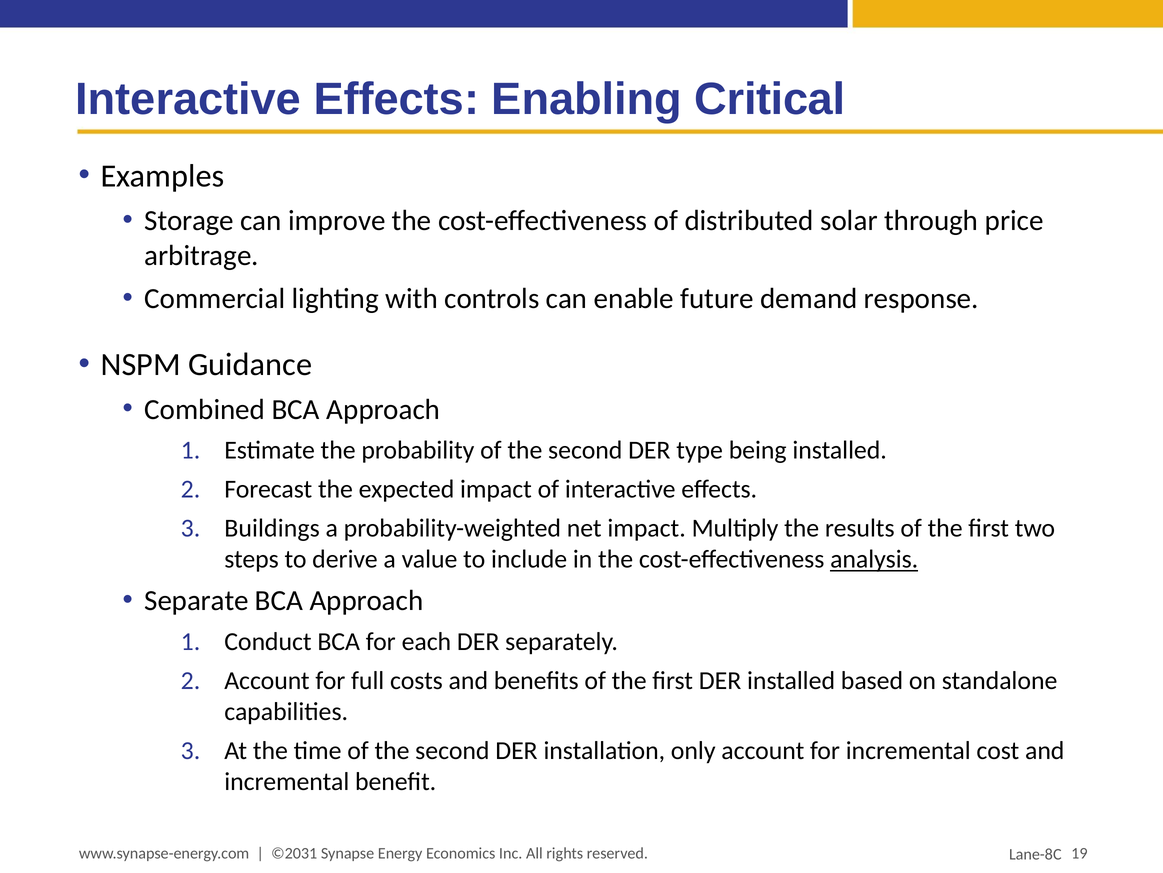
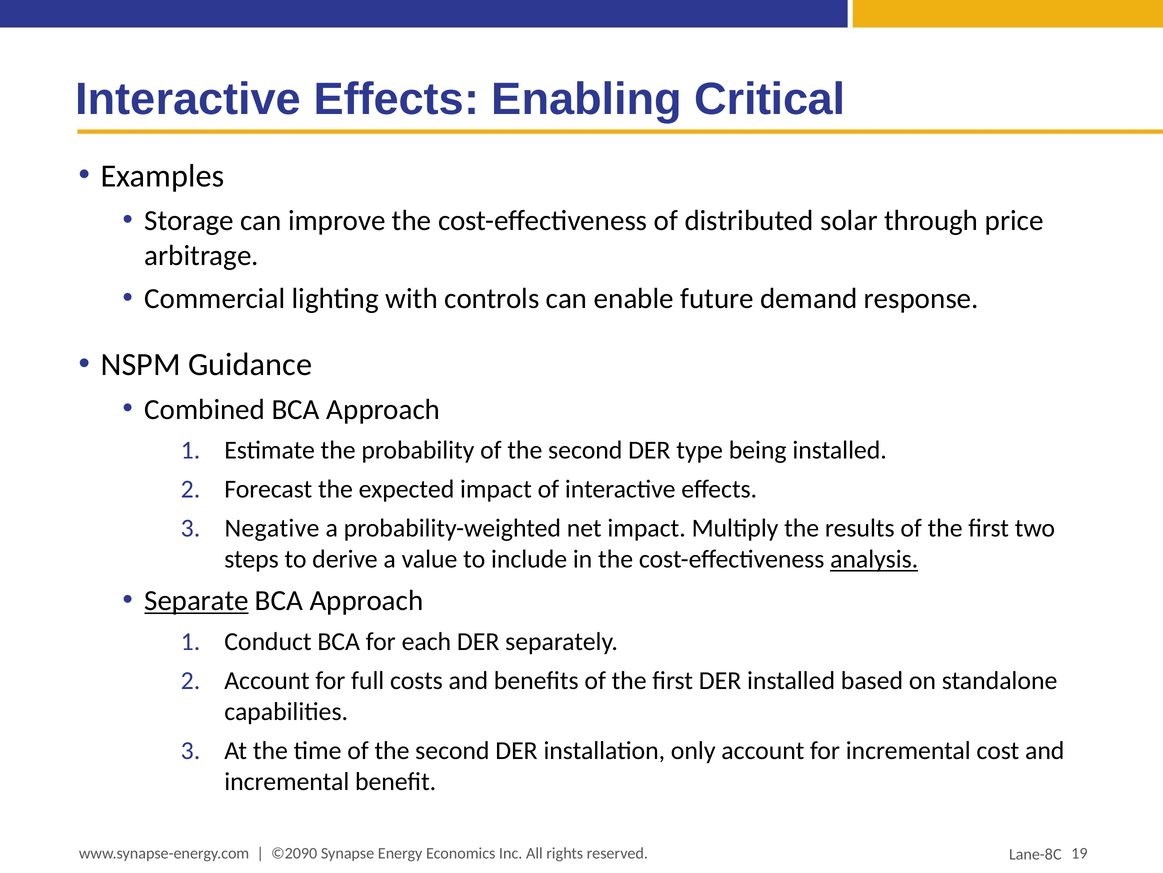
Buildings: Buildings -> Negative
Separate underline: none -> present
©2031: ©2031 -> ©2090
